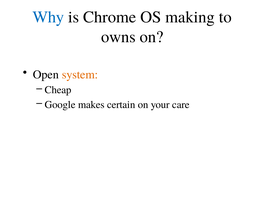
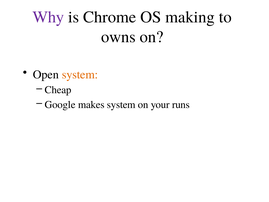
Why colour: blue -> purple
makes certain: certain -> system
care: care -> runs
